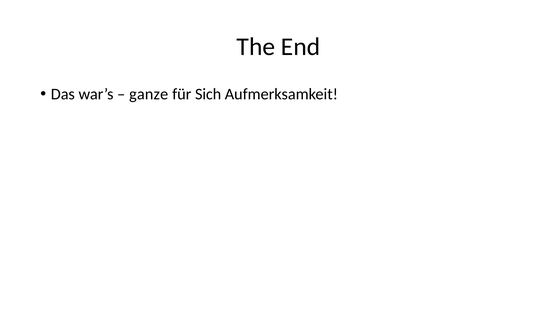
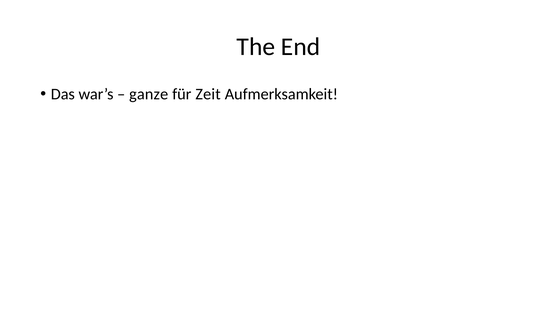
Sich: Sich -> Zeit
